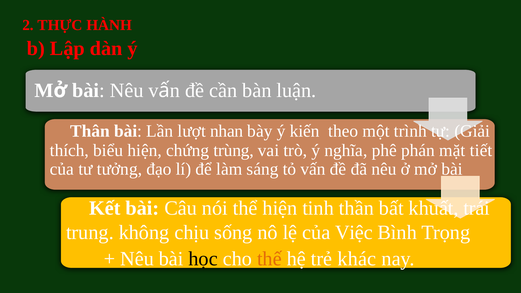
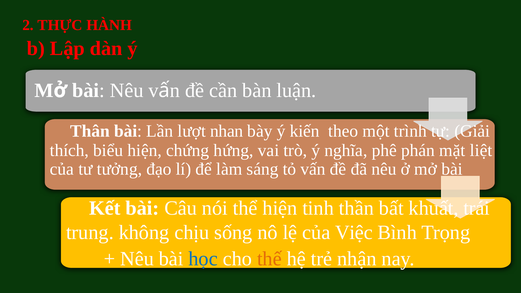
trùng: trùng -> hứng
tiết: tiết -> liệt
học colour: black -> blue
khác: khác -> nhận
